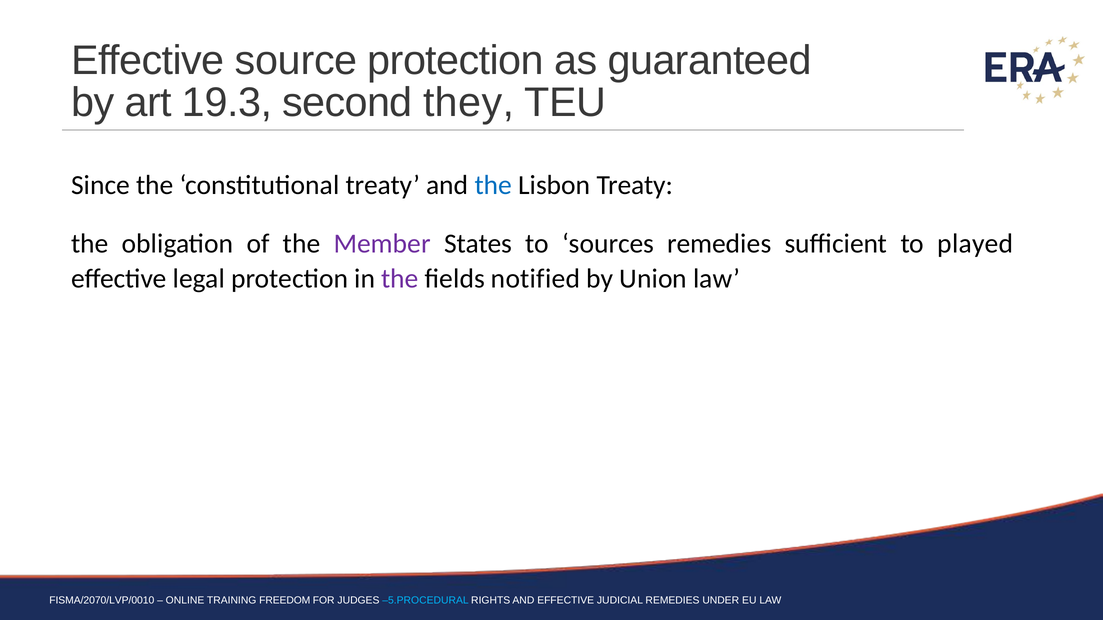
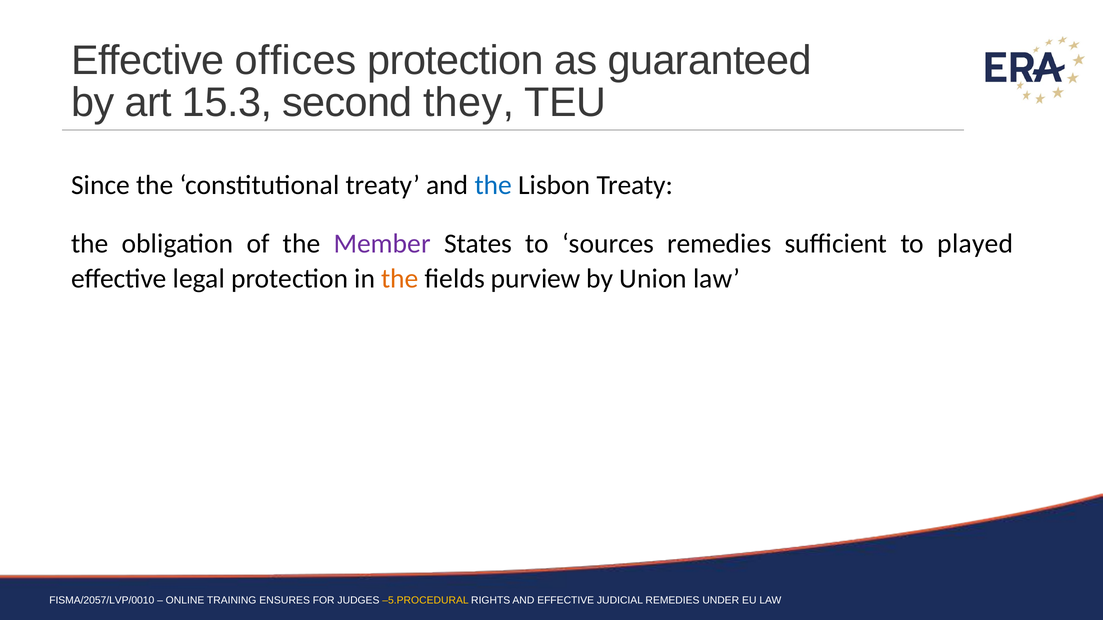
source: source -> offices
19.3: 19.3 -> 15.3
the at (400, 279) colour: purple -> orange
notified: notified -> purview
FISMA/2070/LVP/0010: FISMA/2070/LVP/0010 -> FISMA/2057/LVP/0010
FREEDOM: FREEDOM -> ENSURES
–5.PROCEDURAL colour: light blue -> yellow
